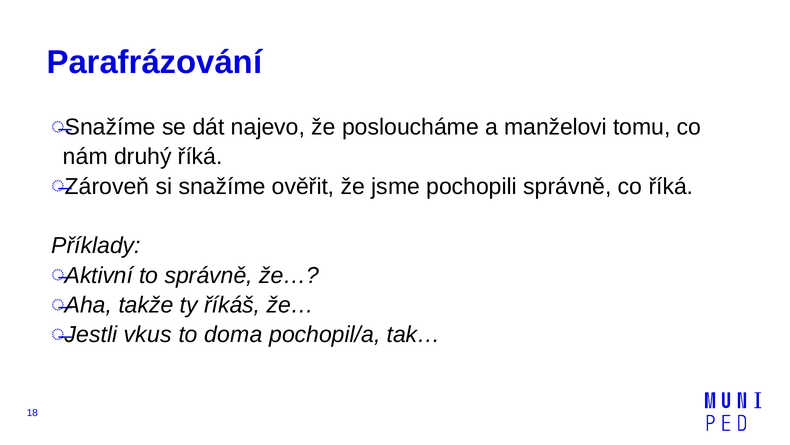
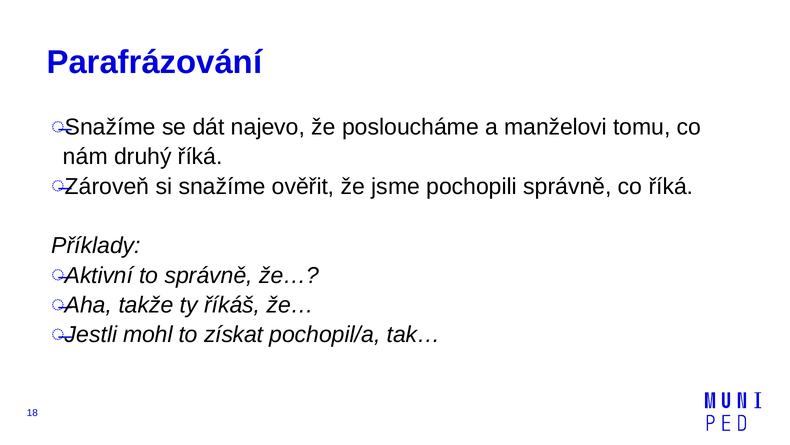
vkus: vkus -> mohl
doma: doma -> získat
